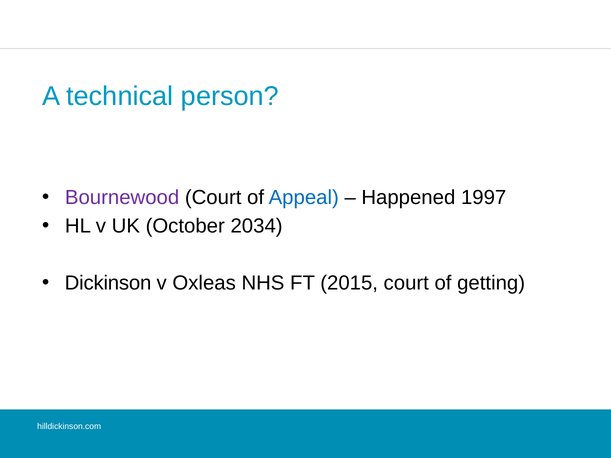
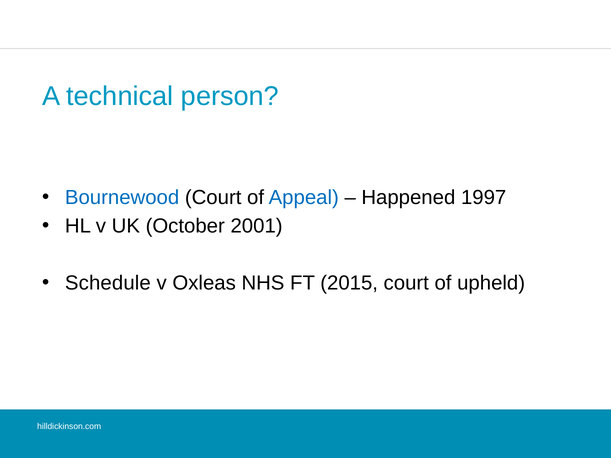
Bournewood colour: purple -> blue
2034: 2034 -> 2001
Dickinson: Dickinson -> Schedule
getting: getting -> upheld
